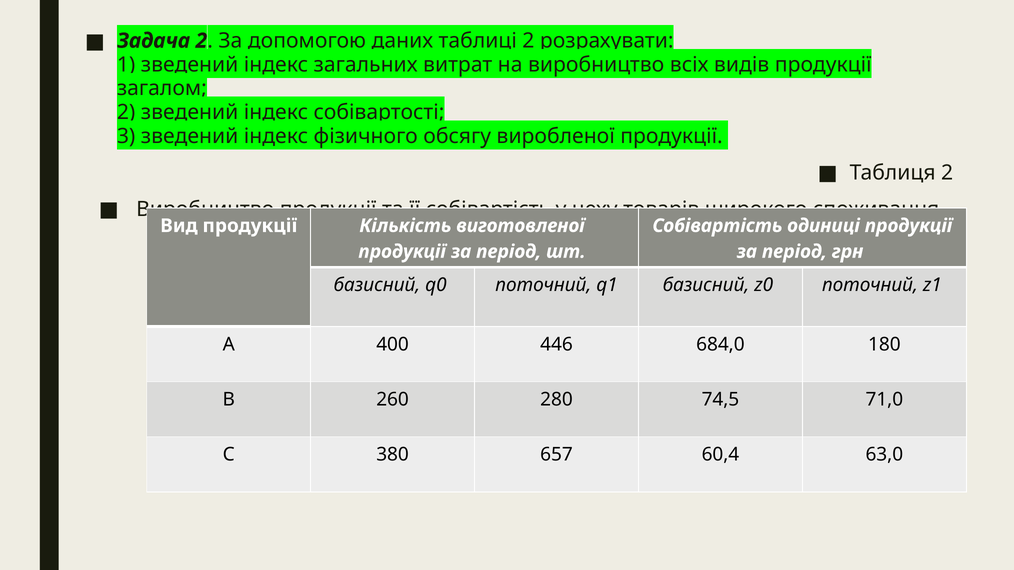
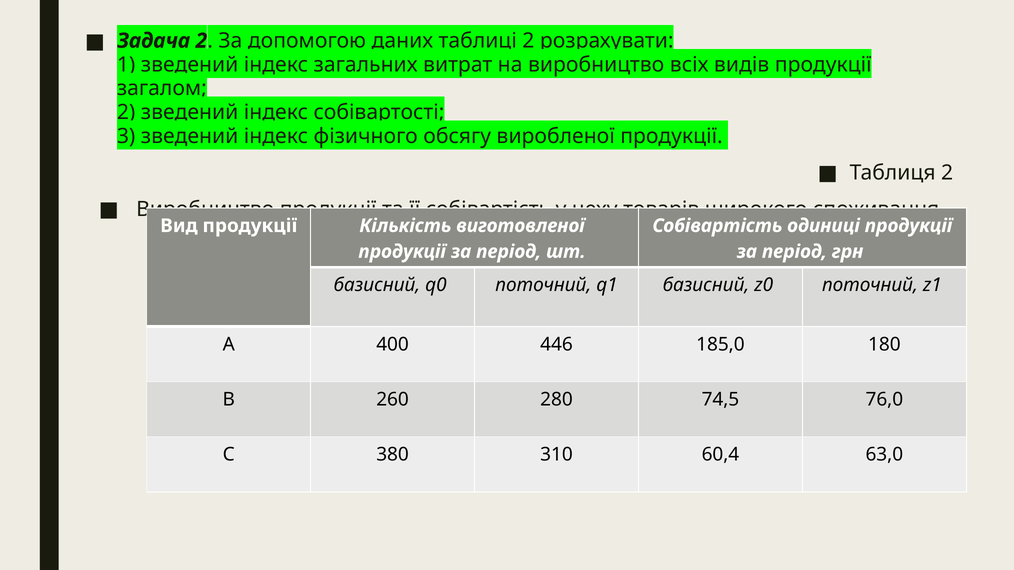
684,0: 684,0 -> 185,0
71,0: 71,0 -> 76,0
657: 657 -> 310
